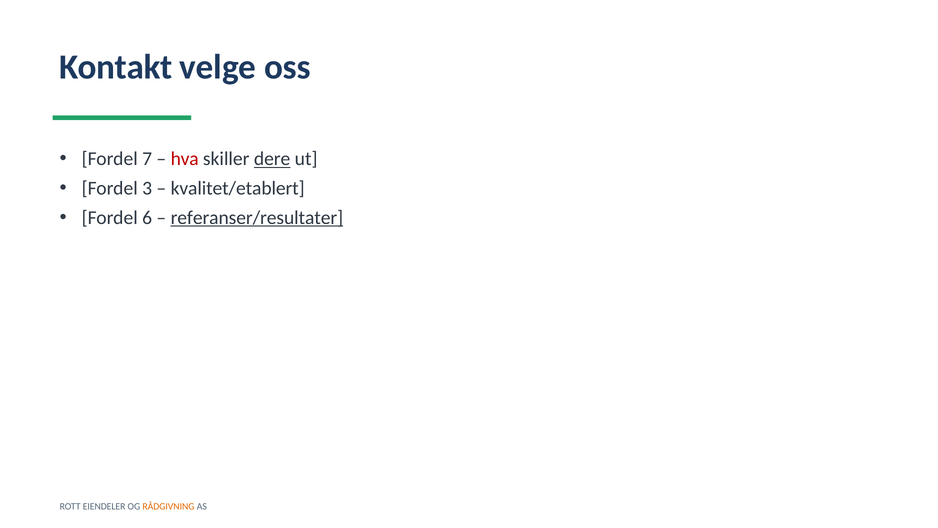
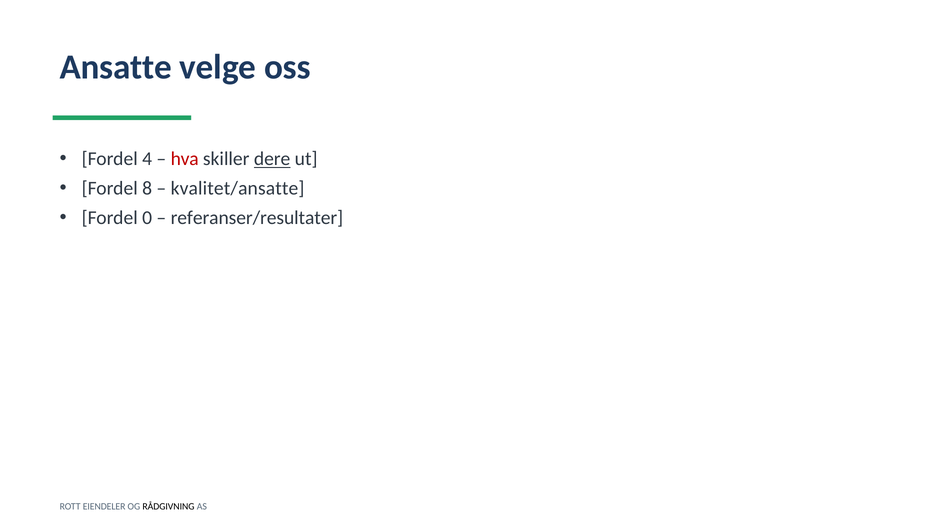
Kontakt: Kontakt -> Ansatte
7: 7 -> 4
3: 3 -> 8
kvalitet/etablert: kvalitet/etablert -> kvalitet/ansatte
6: 6 -> 0
referanser/resultater underline: present -> none
RÅDGIVNING colour: orange -> black
